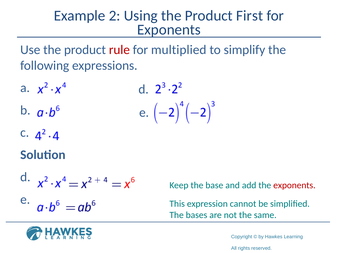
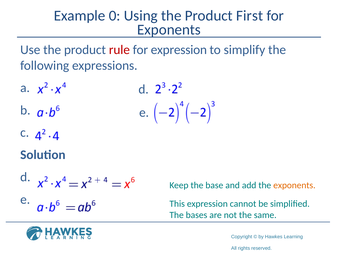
2: 2 -> 0
for multiplied: multiplied -> expression
exponents at (294, 186) colour: red -> orange
